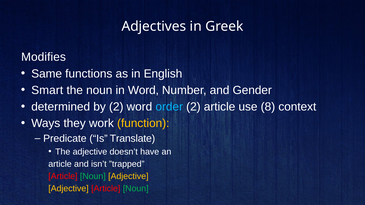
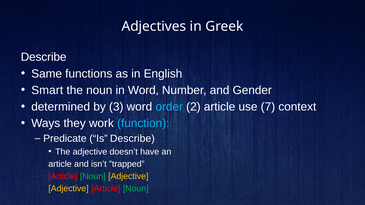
Modifies at (43, 57): Modifies -> Describe
by 2: 2 -> 3
8: 8 -> 7
function colour: yellow -> light blue
Is Translate: Translate -> Describe
